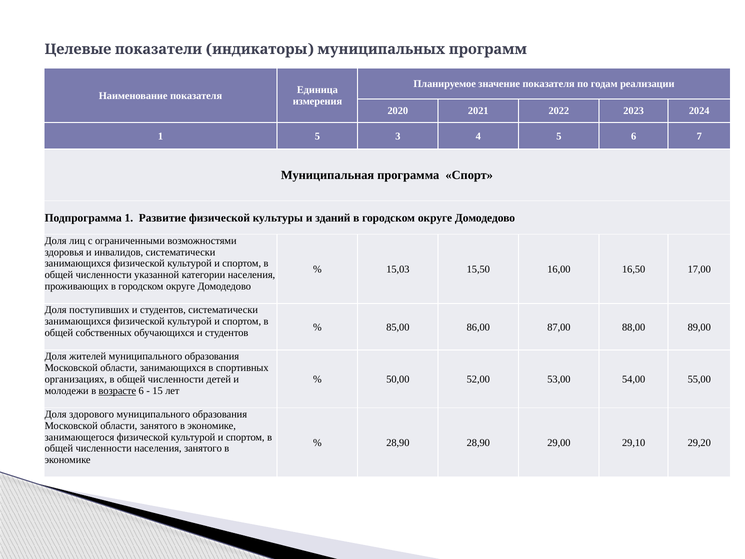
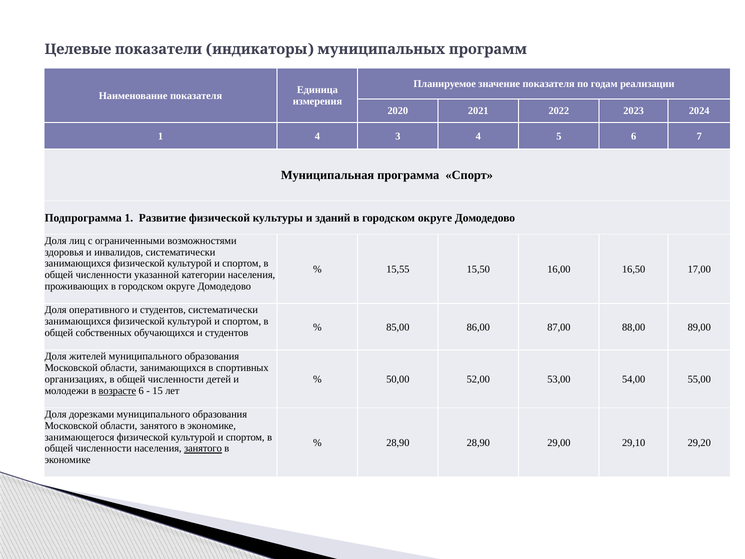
1 5: 5 -> 4
15,03: 15,03 -> 15,55
поступивших: поступивших -> оперативного
здорового: здорового -> дорезками
занятого at (203, 448) underline: none -> present
